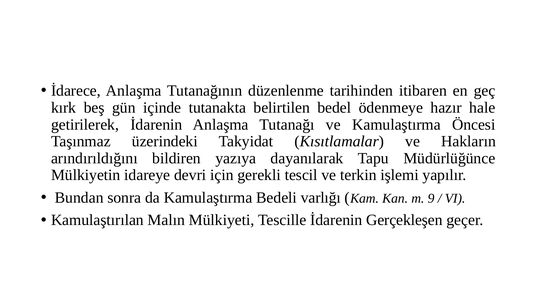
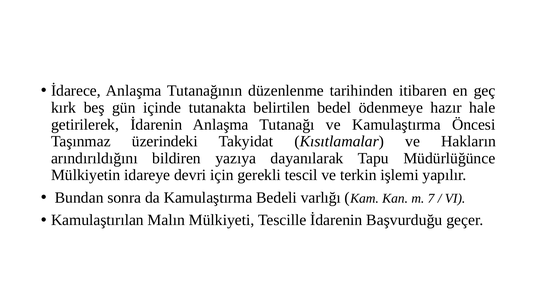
9: 9 -> 7
Gerçekleşen: Gerçekleşen -> Başvurduğu
